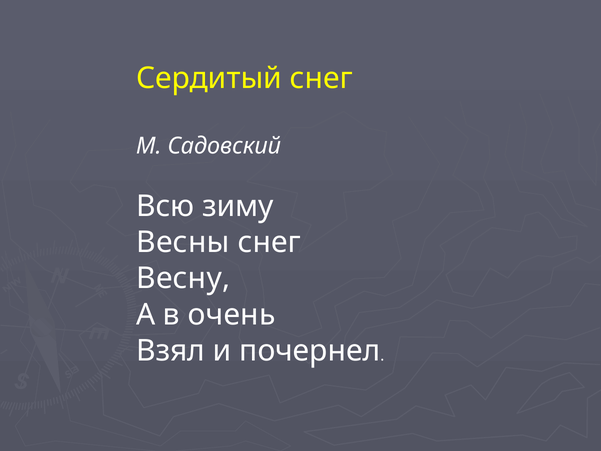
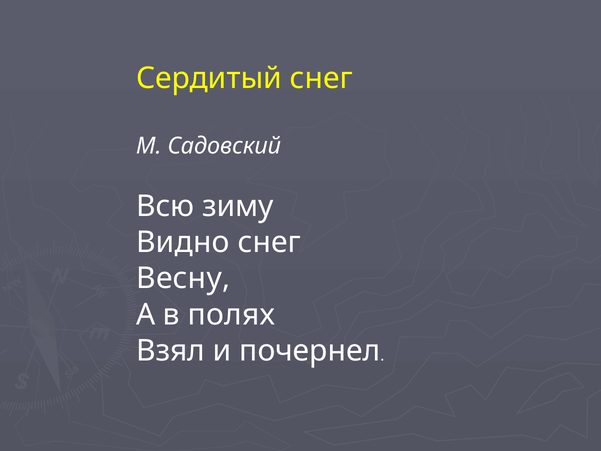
Весны: Весны -> Видно
очень: очень -> полях
